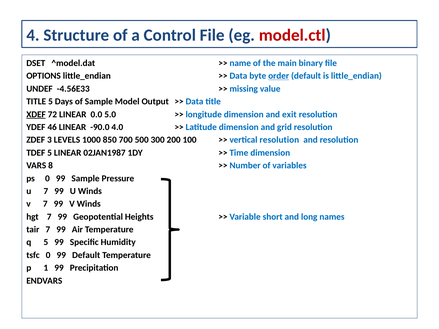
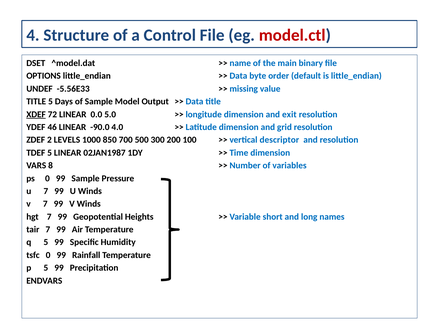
order underline: present -> none
-4.56E33: -4.56E33 -> -5.56E33
3: 3 -> 2
vertical resolution: resolution -> descriptor
99 Default: Default -> Rainfall
p 1: 1 -> 5
